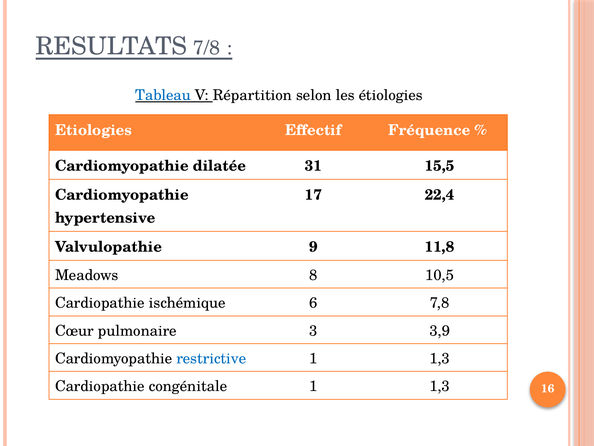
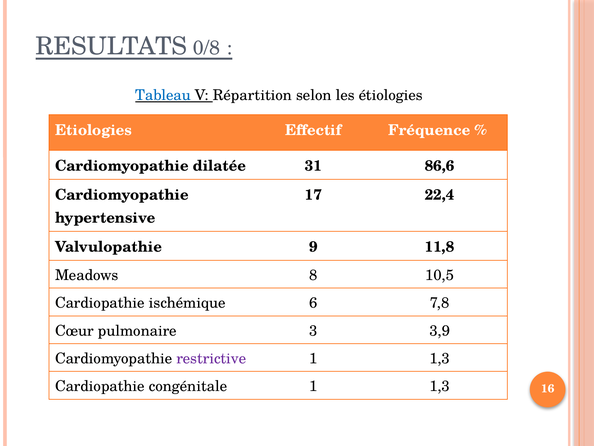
7/8: 7/8 -> 0/8
15,5: 15,5 -> 86,6
restrictive colour: blue -> purple
